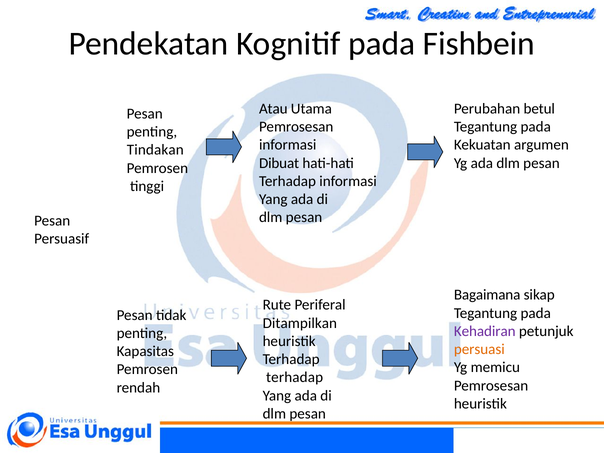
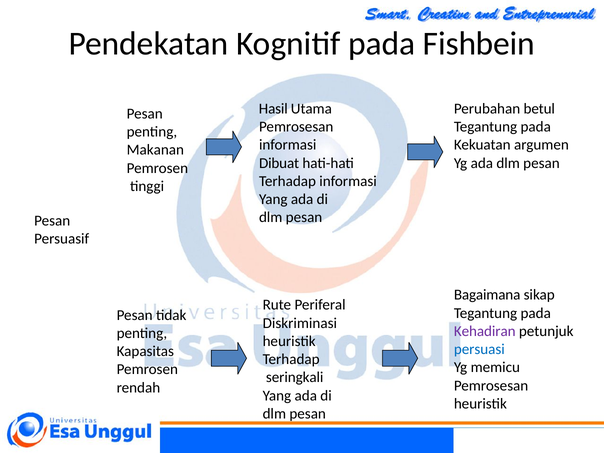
Atau: Atau -> Hasil
Tindakan: Tindakan -> Makanan
Ditampilkan: Ditampilkan -> Diskriminasi
persuasi colour: orange -> blue
terhadap at (295, 377): terhadap -> seringkali
